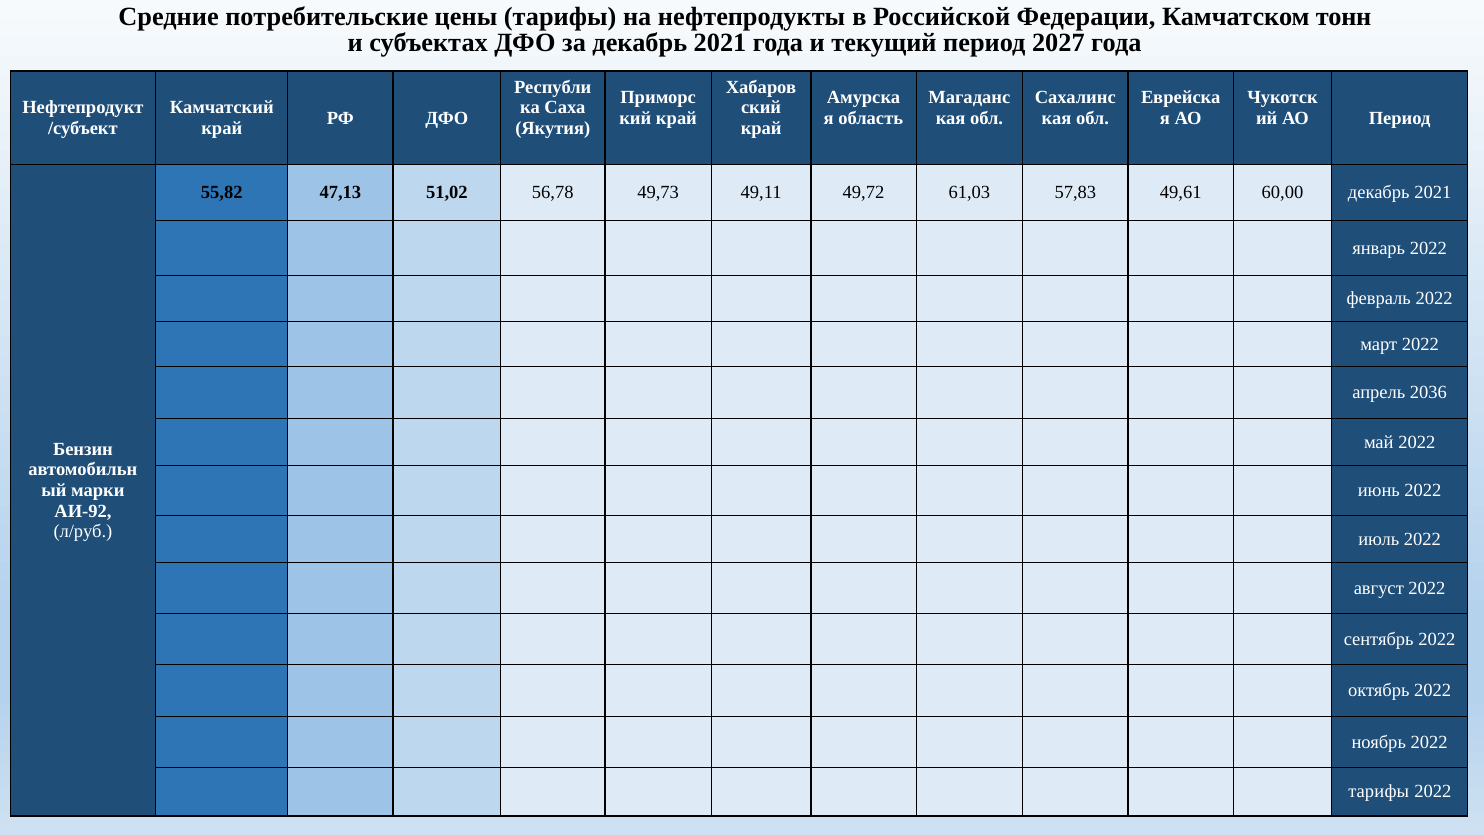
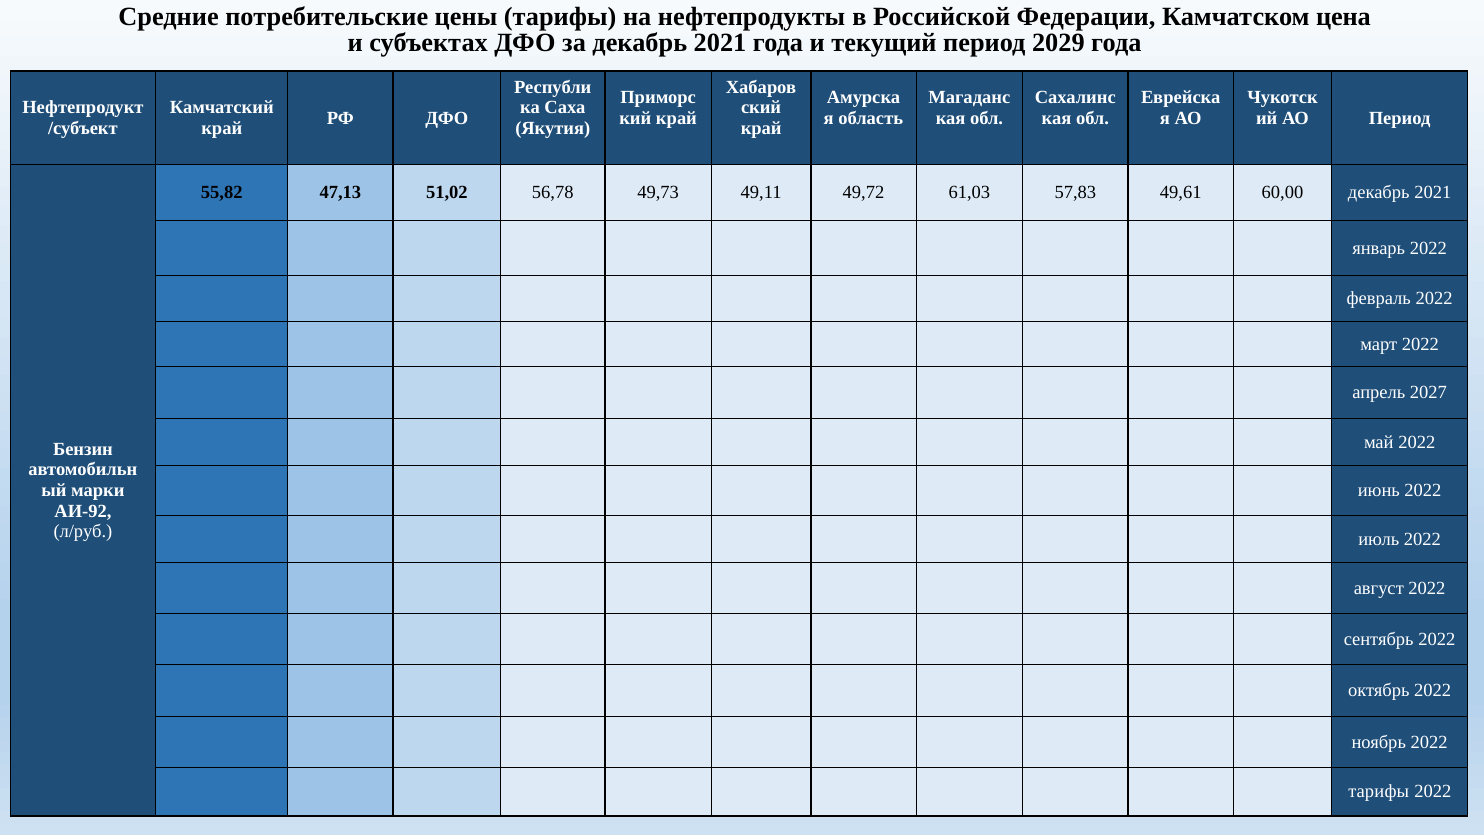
тонн: тонн -> цена
2027: 2027 -> 2029
2036: 2036 -> 2027
